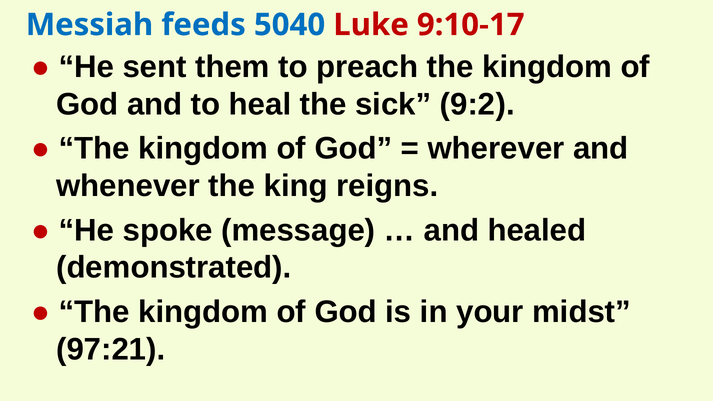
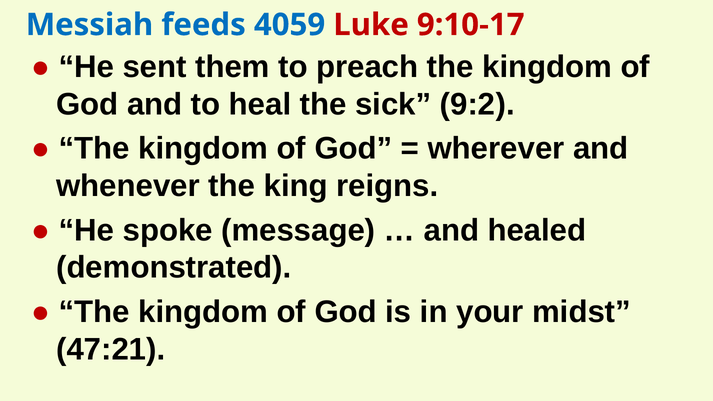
5040: 5040 -> 4059
97:21: 97:21 -> 47:21
